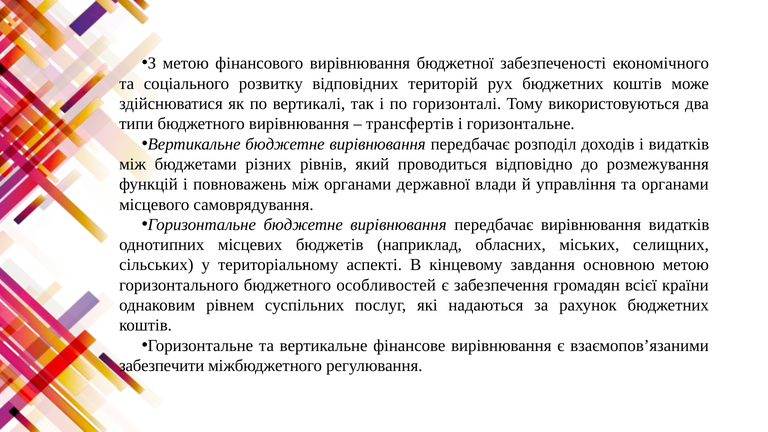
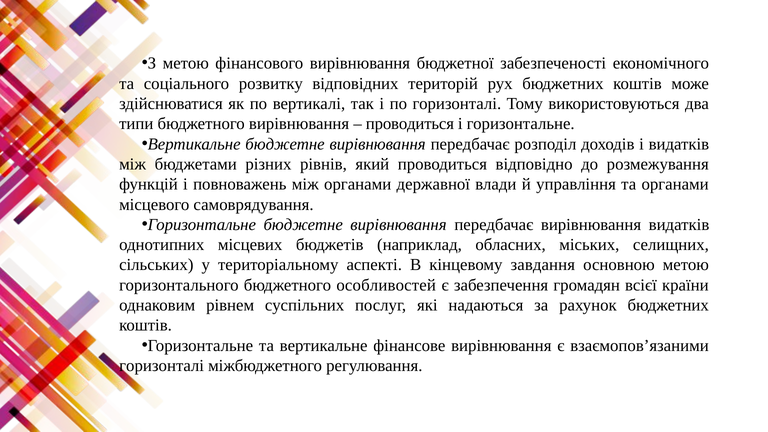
трансфертів at (410, 124): трансфертів -> проводиться
забезпечити at (162, 366): забезпечити -> горизонталі
